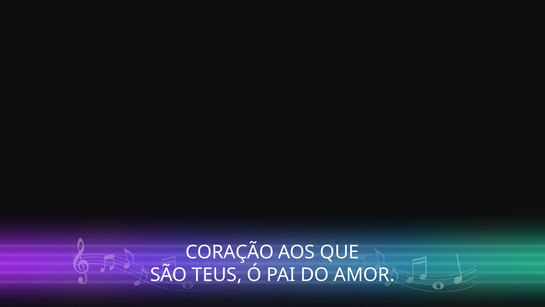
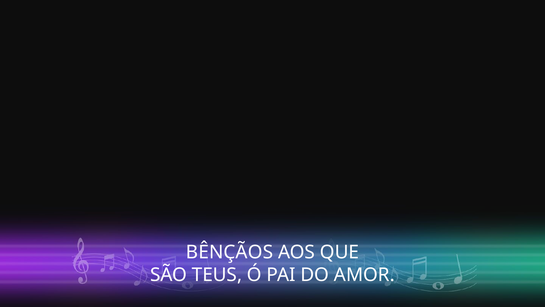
CORAÇÃO: CORAÇÃO -> BÊNÇÃOS
